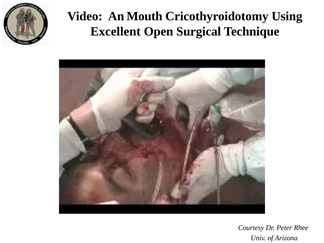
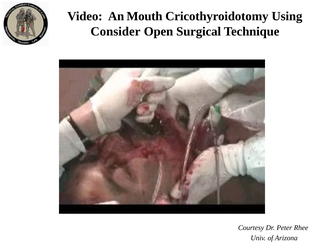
Excellent: Excellent -> Consider
